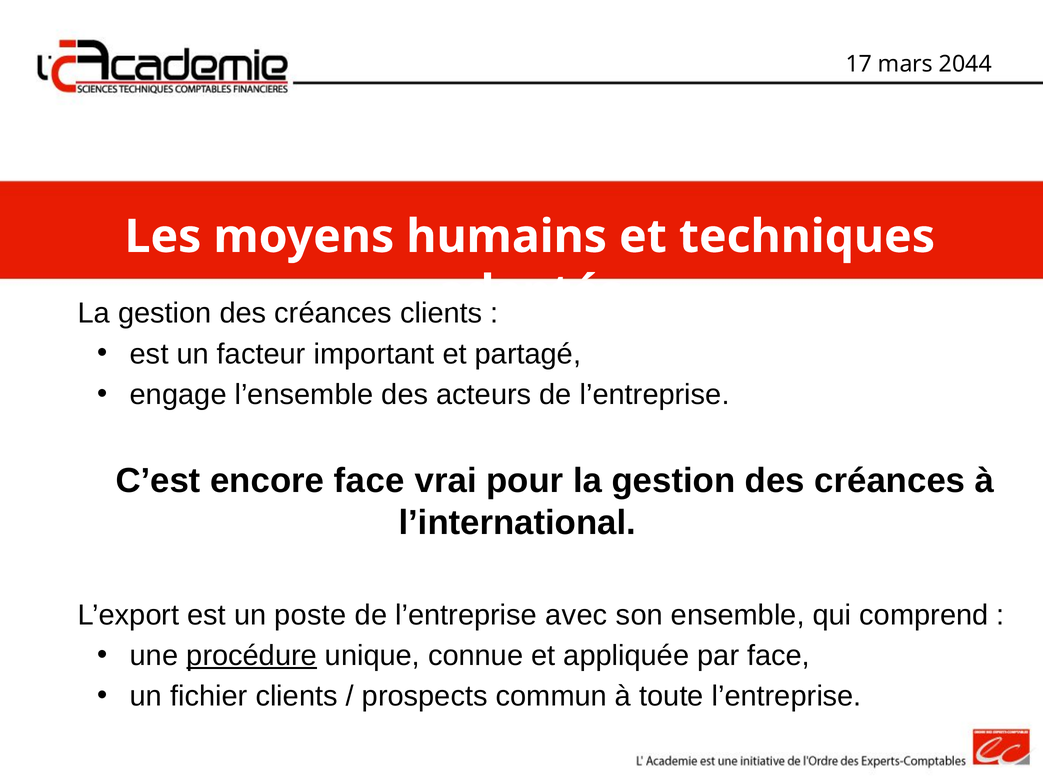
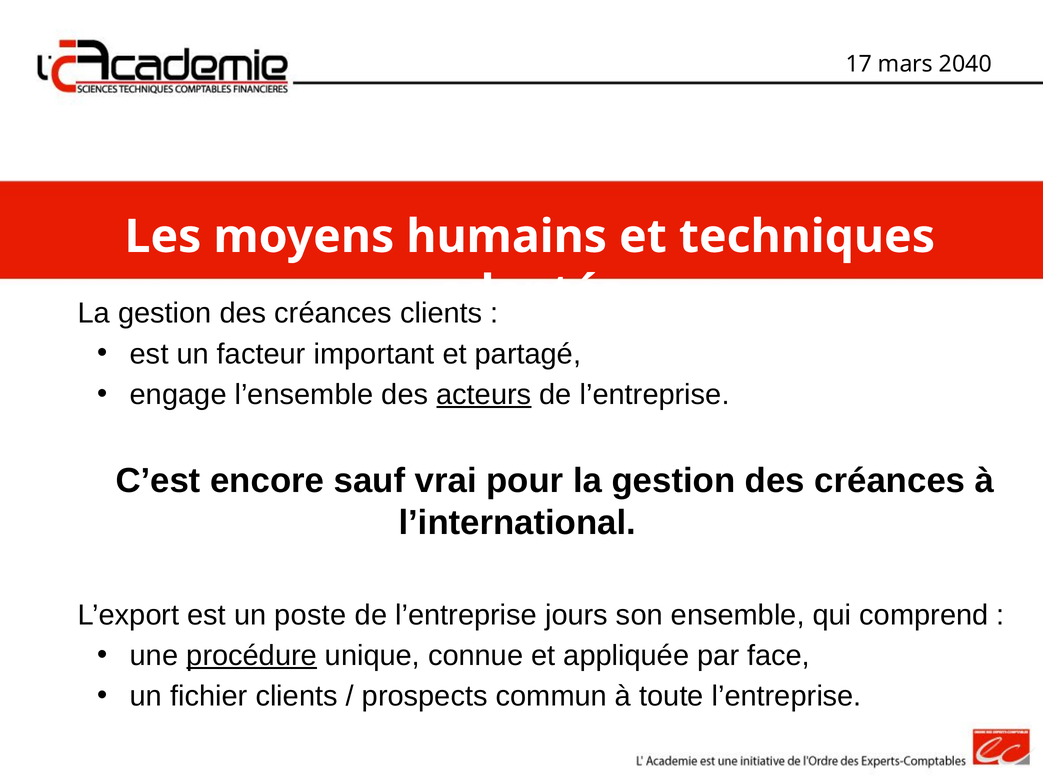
2044: 2044 -> 2040
acteurs underline: none -> present
encore face: face -> sauf
avec: avec -> jours
